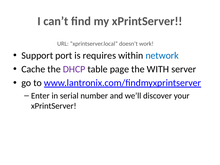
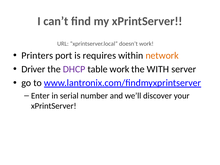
Support: Support -> Printers
network colour: blue -> orange
Cache: Cache -> Driver
table page: page -> work
